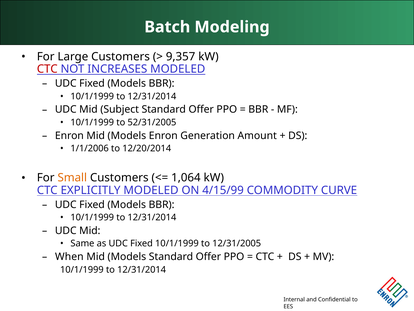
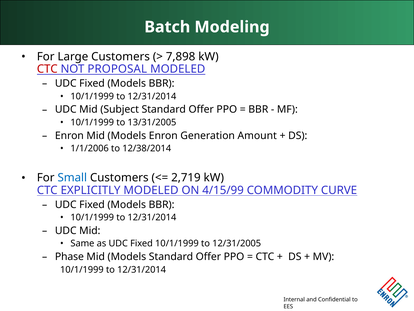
9,357: 9,357 -> 7,898
INCREASES: INCREASES -> PROPOSAL
52/31/2005: 52/31/2005 -> 13/31/2005
12/20/2014: 12/20/2014 -> 12/38/2014
Small colour: orange -> blue
1,064: 1,064 -> 2,719
When: When -> Phase
